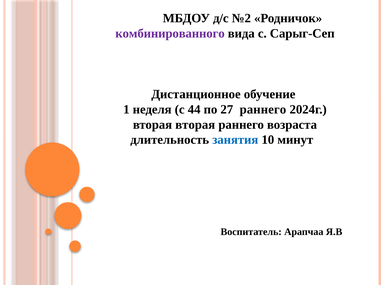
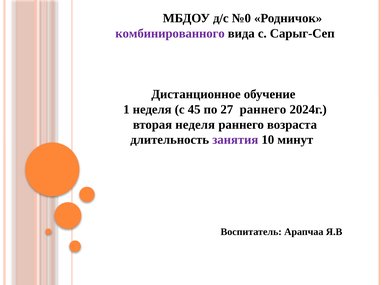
№2: №2 -> №0
44: 44 -> 45
вторая вторая: вторая -> неделя
занятия colour: blue -> purple
